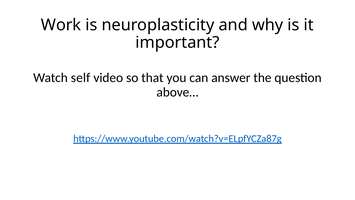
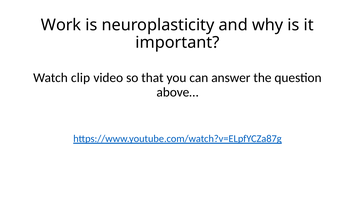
self: self -> clip
